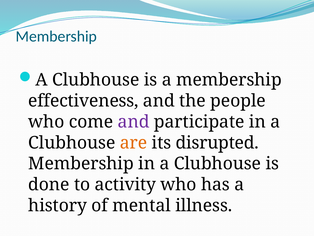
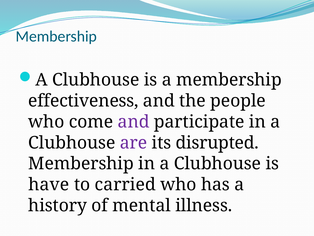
are colour: orange -> purple
done: done -> have
activity: activity -> carried
